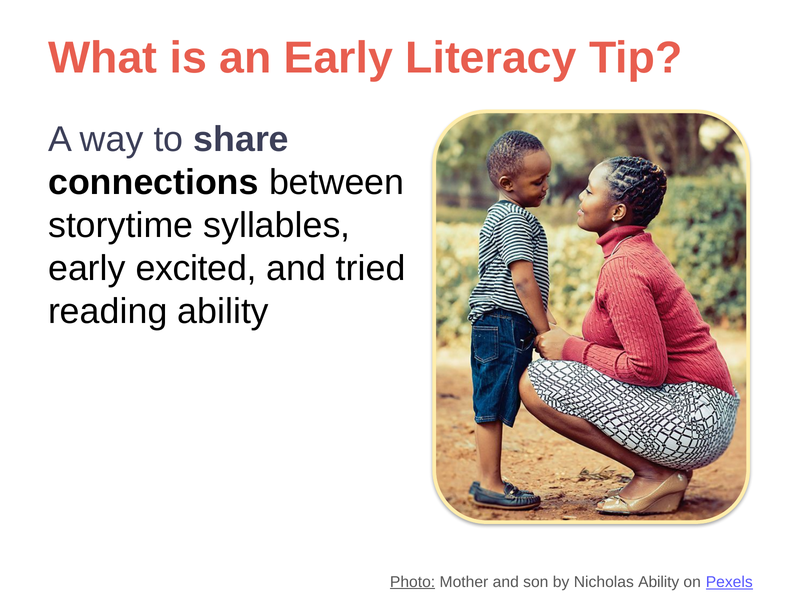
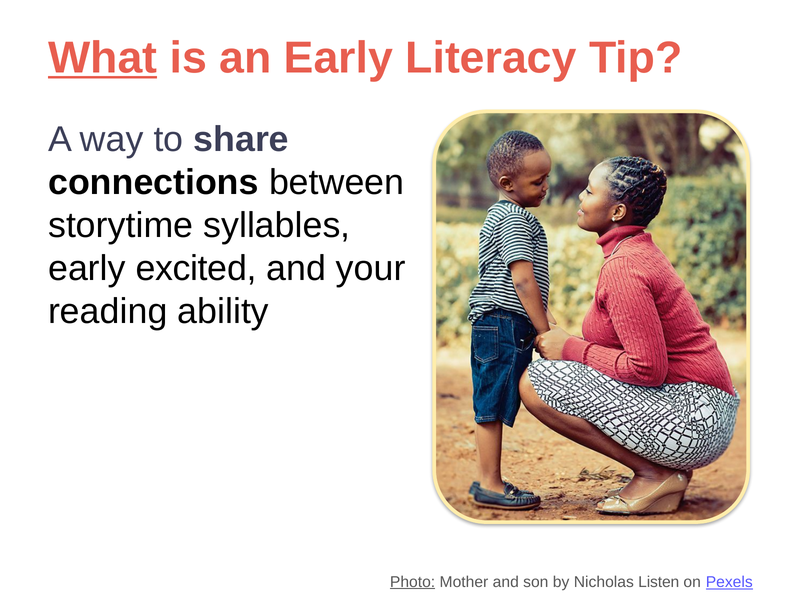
What underline: none -> present
tried: tried -> your
Nicholas Ability: Ability -> Listen
